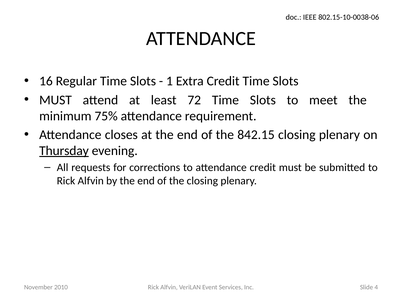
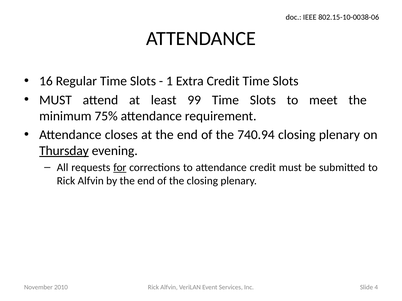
72: 72 -> 99
842.15: 842.15 -> 740.94
for underline: none -> present
